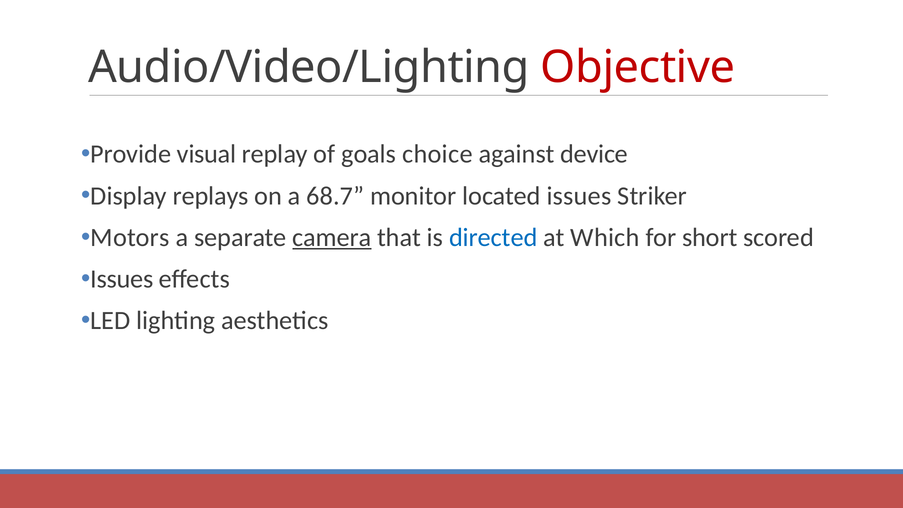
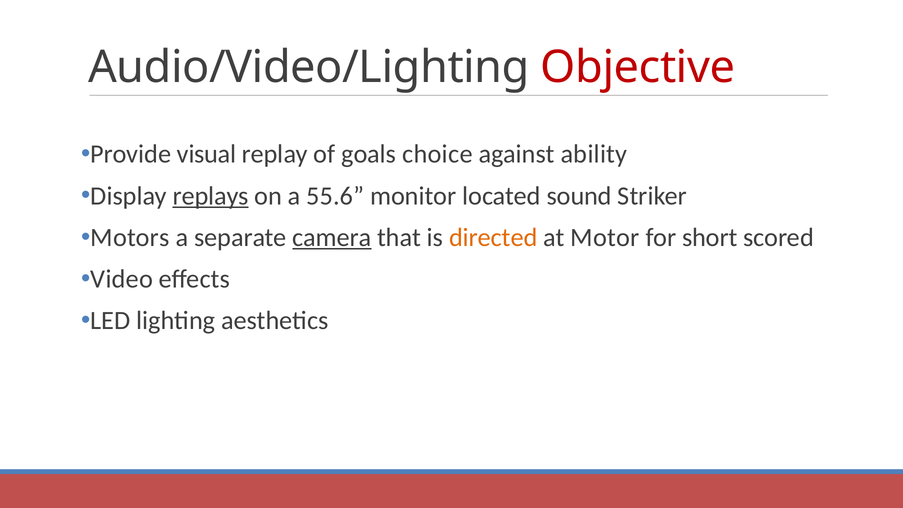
device: device -> ability
replays underline: none -> present
68.7: 68.7 -> 55.6
located issues: issues -> sound
directed colour: blue -> orange
Which: Which -> Motor
Issues at (122, 279): Issues -> Video
